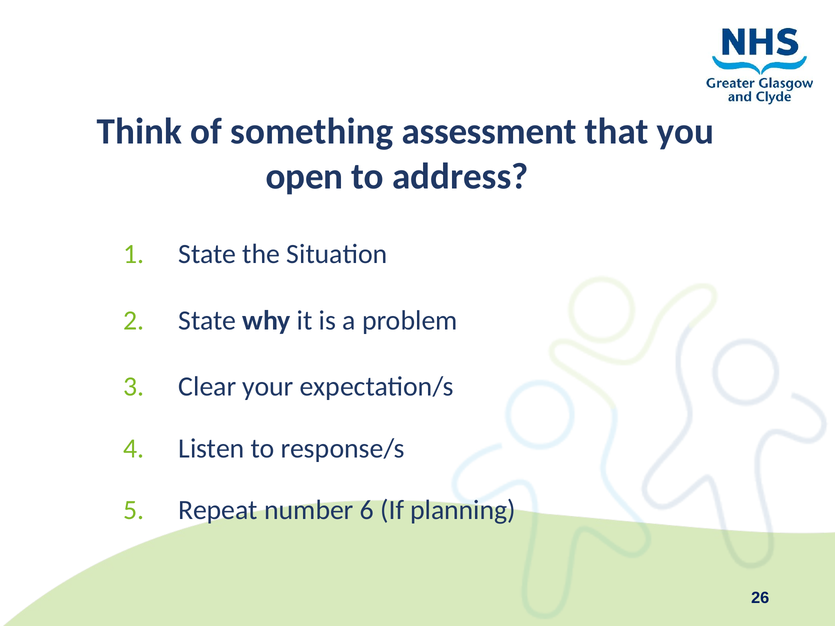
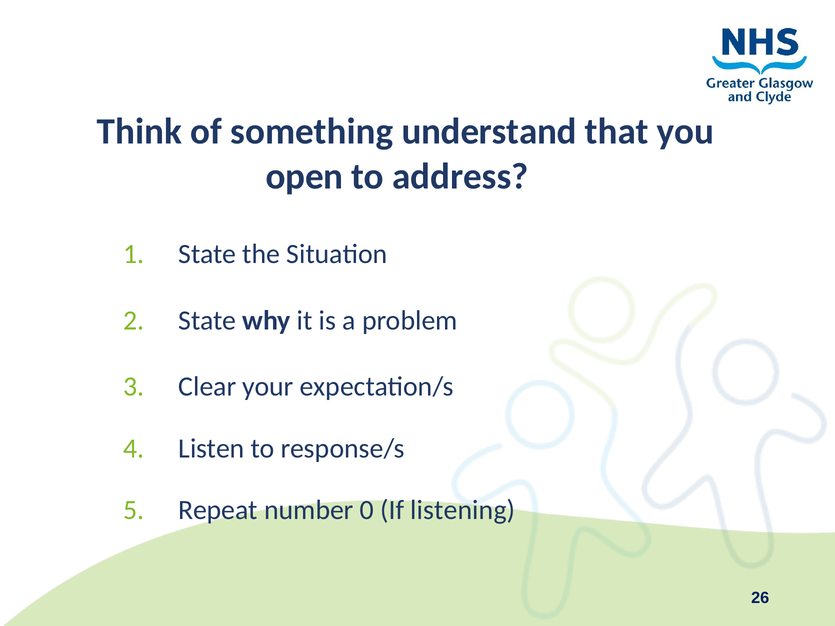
assessment: assessment -> understand
6: 6 -> 0
planning: planning -> listening
